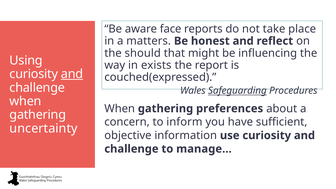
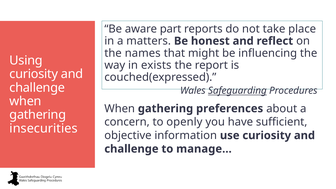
face: face -> part
should: should -> names
and at (72, 74) underline: present -> none
inform: inform -> openly
uncertainty: uncertainty -> insecurities
